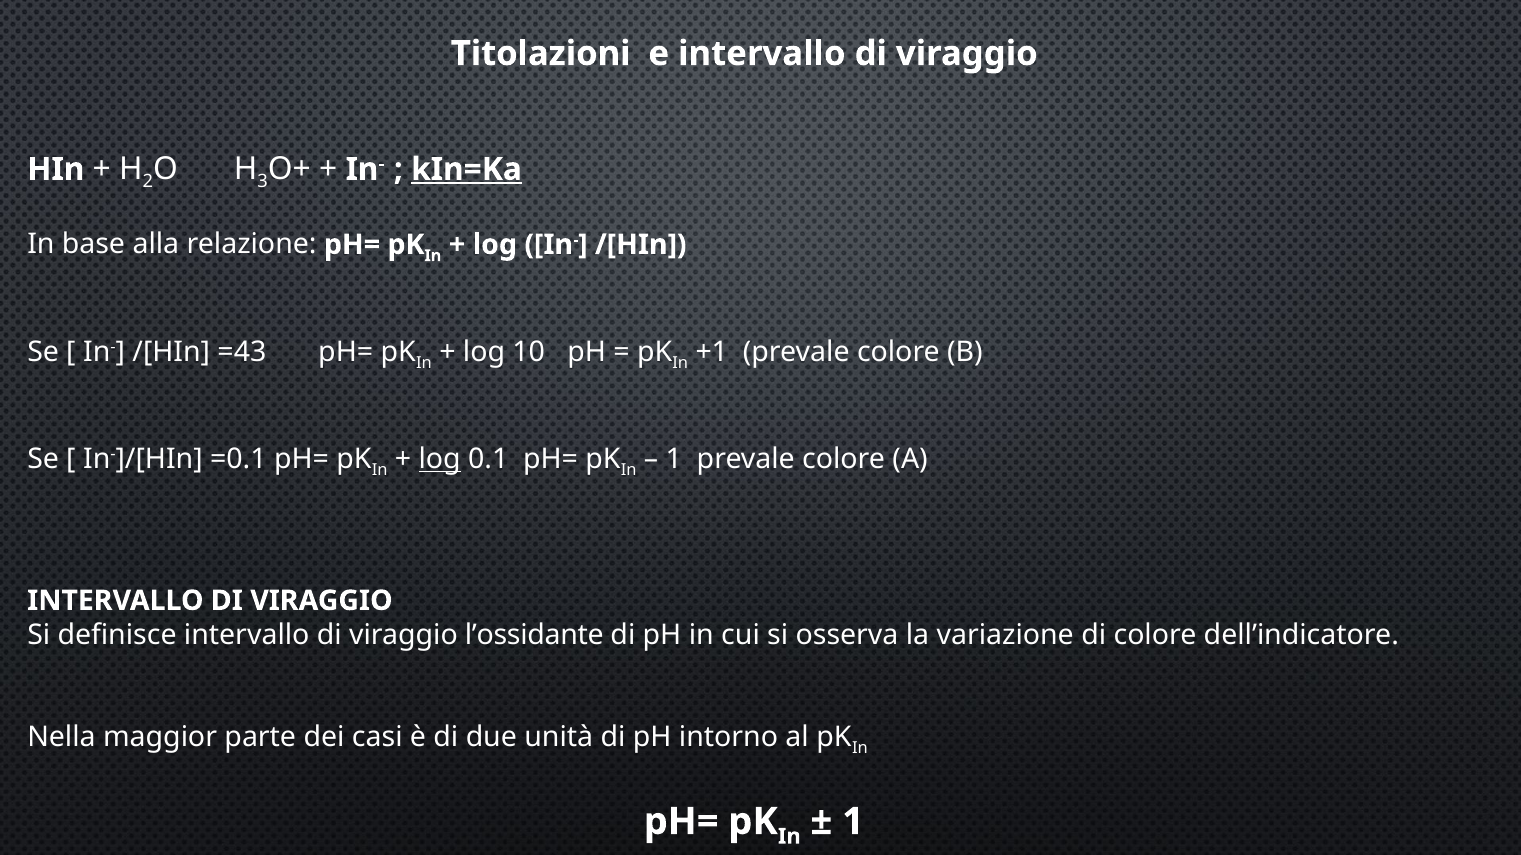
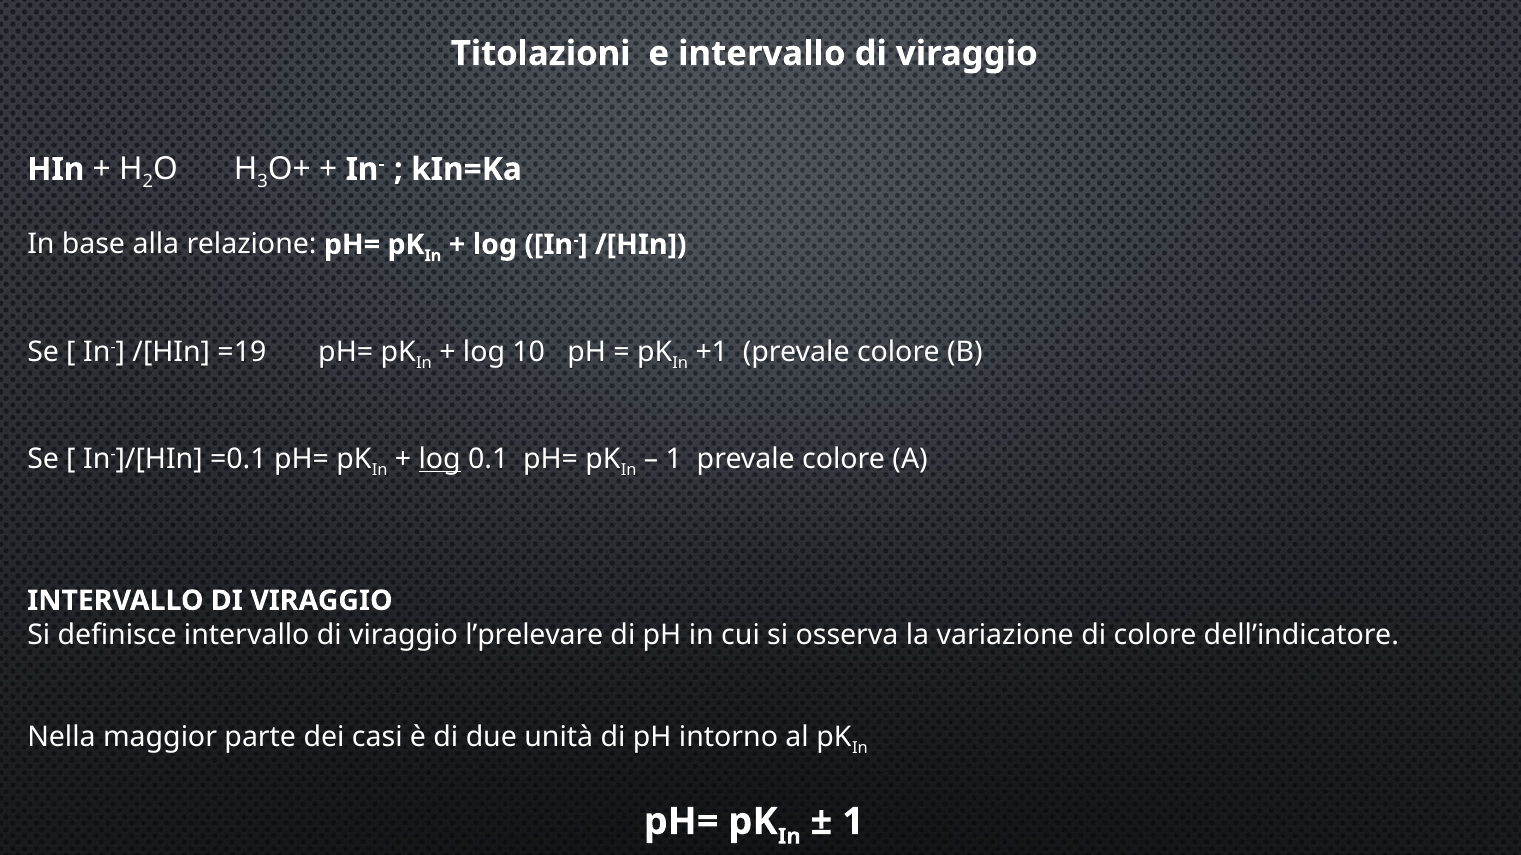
kIn=Ka underline: present -> none
=43: =43 -> =19
l’ossidante: l’ossidante -> l’prelevare
